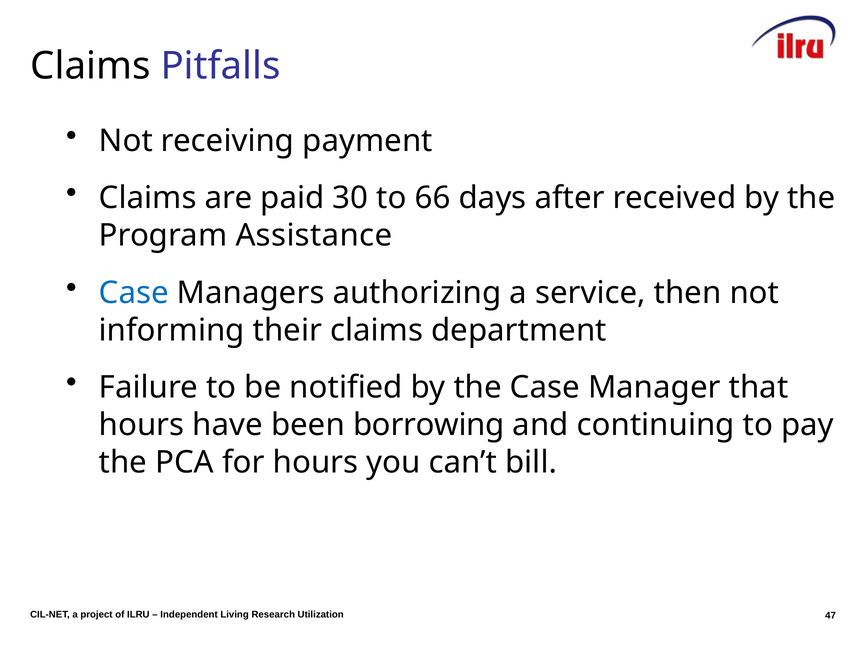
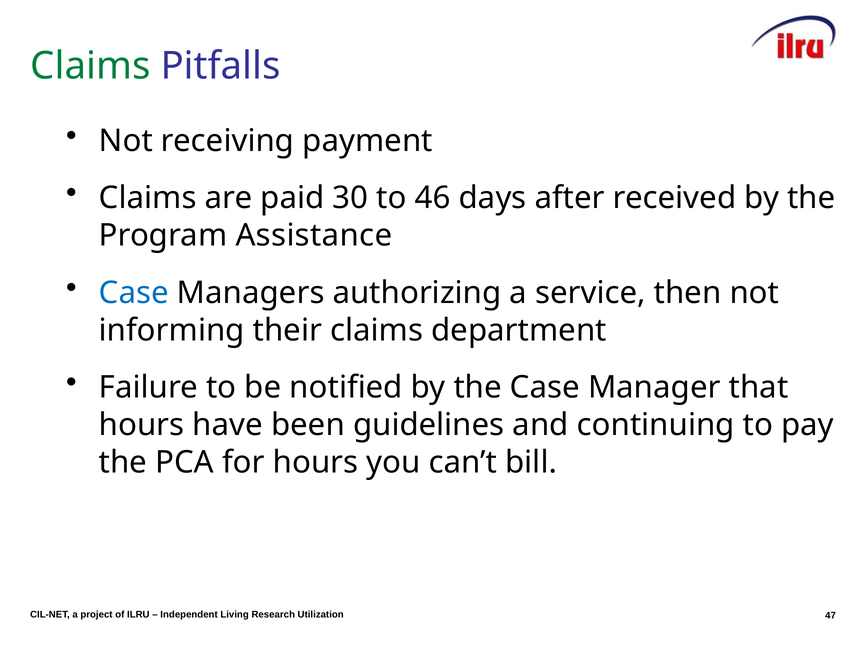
Claims at (90, 66) colour: black -> green
66: 66 -> 46
borrowing: borrowing -> guidelines
